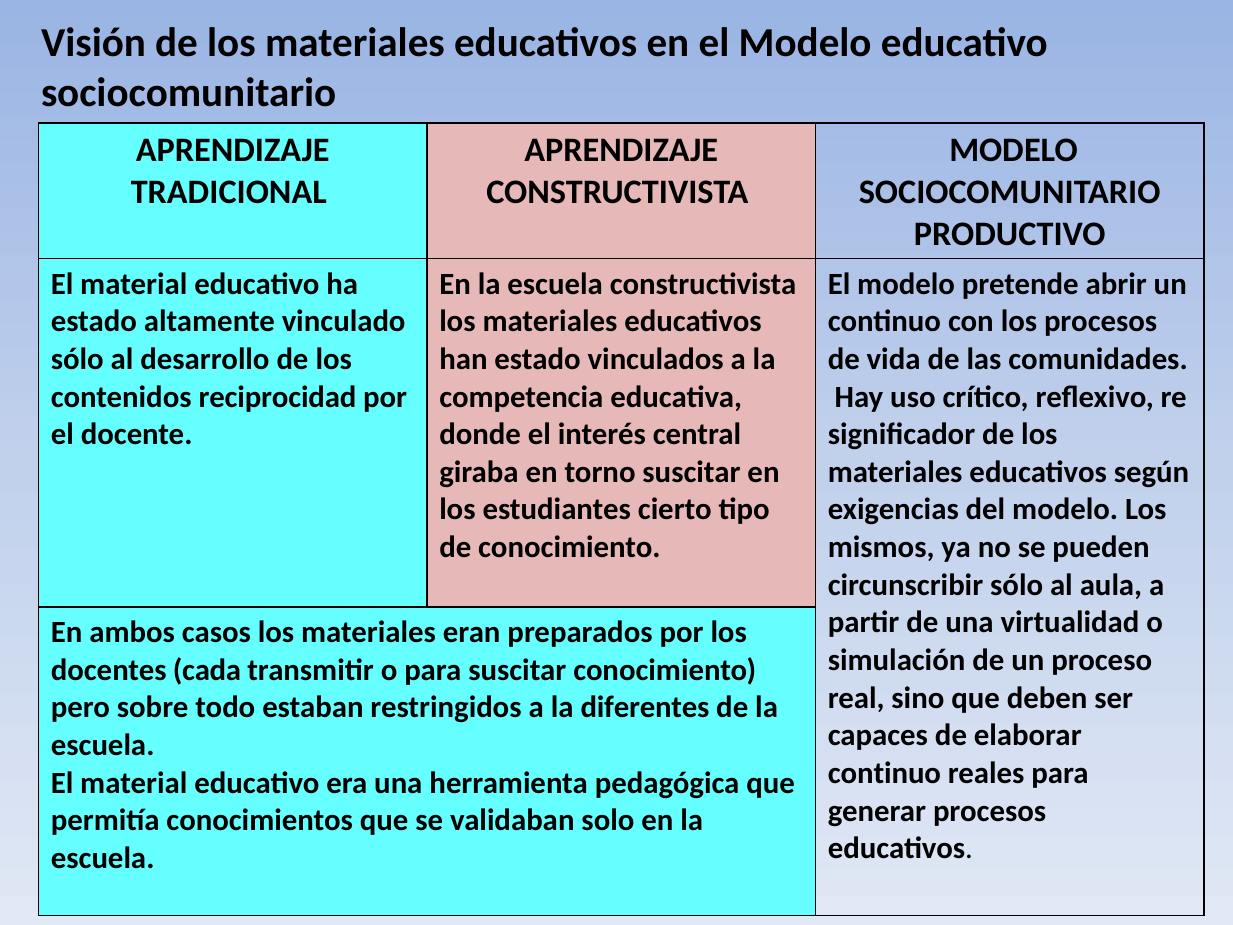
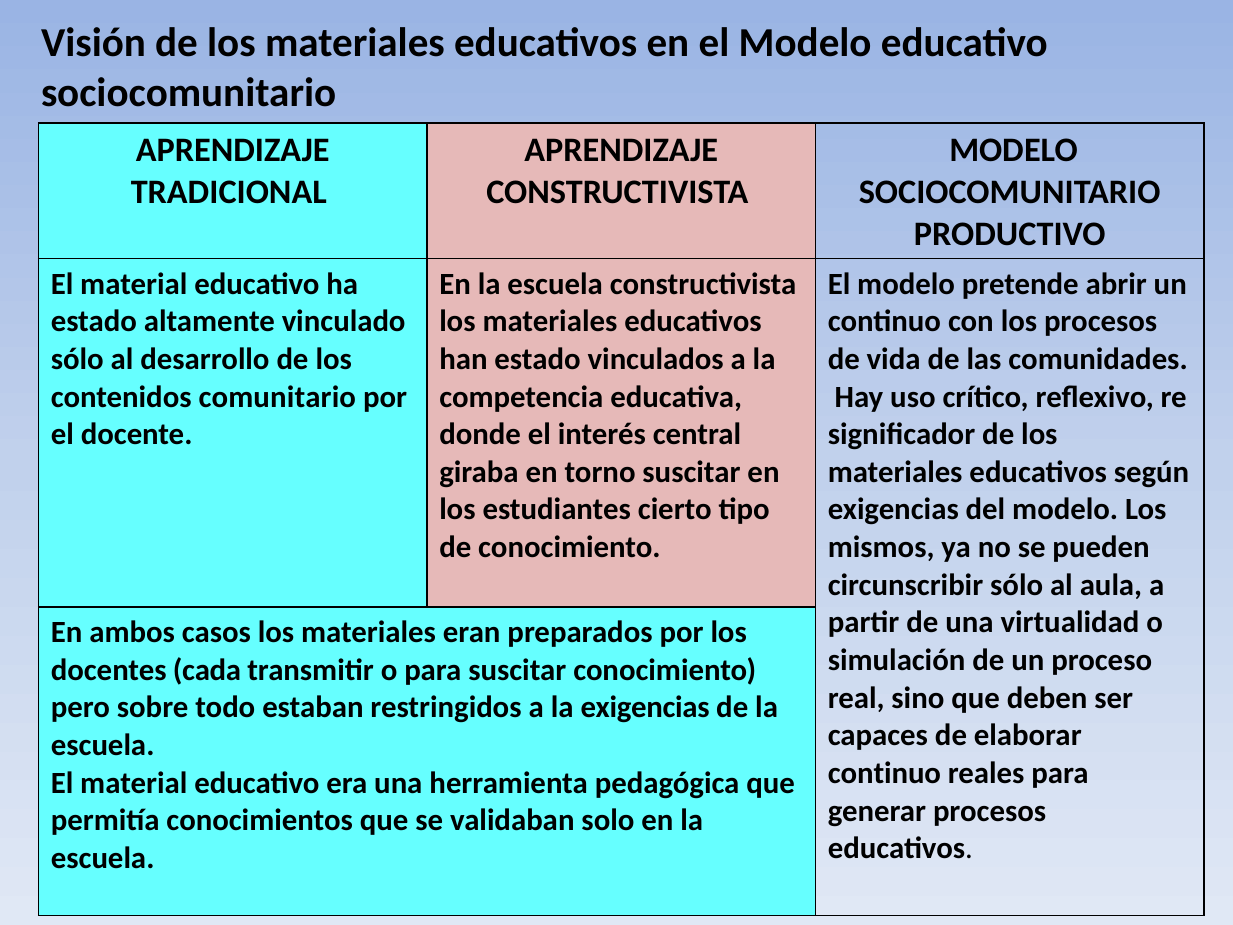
reciprocidad: reciprocidad -> comunitario
la diferentes: diferentes -> exigencias
